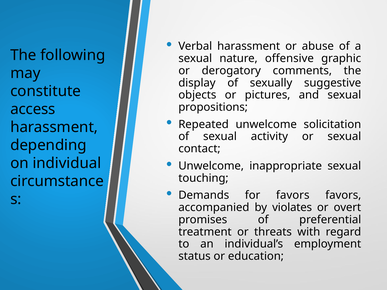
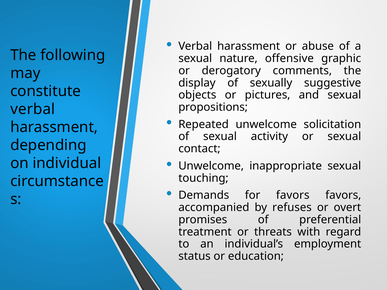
access at (33, 109): access -> verbal
violates: violates -> refuses
